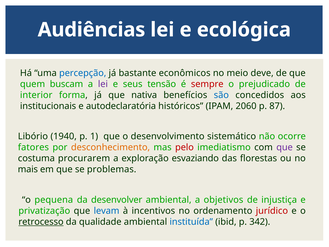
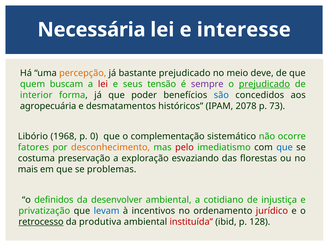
Audiências: Audiências -> Necessária
ecológica: ecológica -> interesse
percepção colour: blue -> orange
bastante econômicos: econômicos -> prejudicado
lei at (103, 84) colour: purple -> red
sempre colour: red -> purple
prejudicado at (264, 84) underline: none -> present
nativa: nativa -> poder
institucionais: institucionais -> agropecuária
autodeclaratória: autodeclaratória -> desmatamentos
2060: 2060 -> 2078
87: 87 -> 73
1940: 1940 -> 1968
1: 1 -> 0
desenvolvimento: desenvolvimento -> complementação
que at (285, 147) colour: purple -> blue
procurarem: procurarem -> preservação
pequena: pequena -> definidos
objetivos: objetivos -> cotidiano
qualidade: qualidade -> produtiva
instituída colour: blue -> red
342: 342 -> 128
